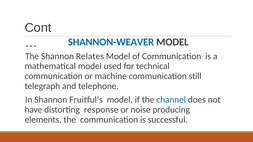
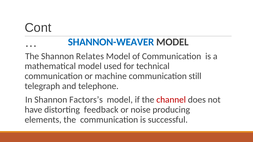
Fruitful’s: Fruitful’s -> Factors’s
channel colour: blue -> red
response: response -> feedback
